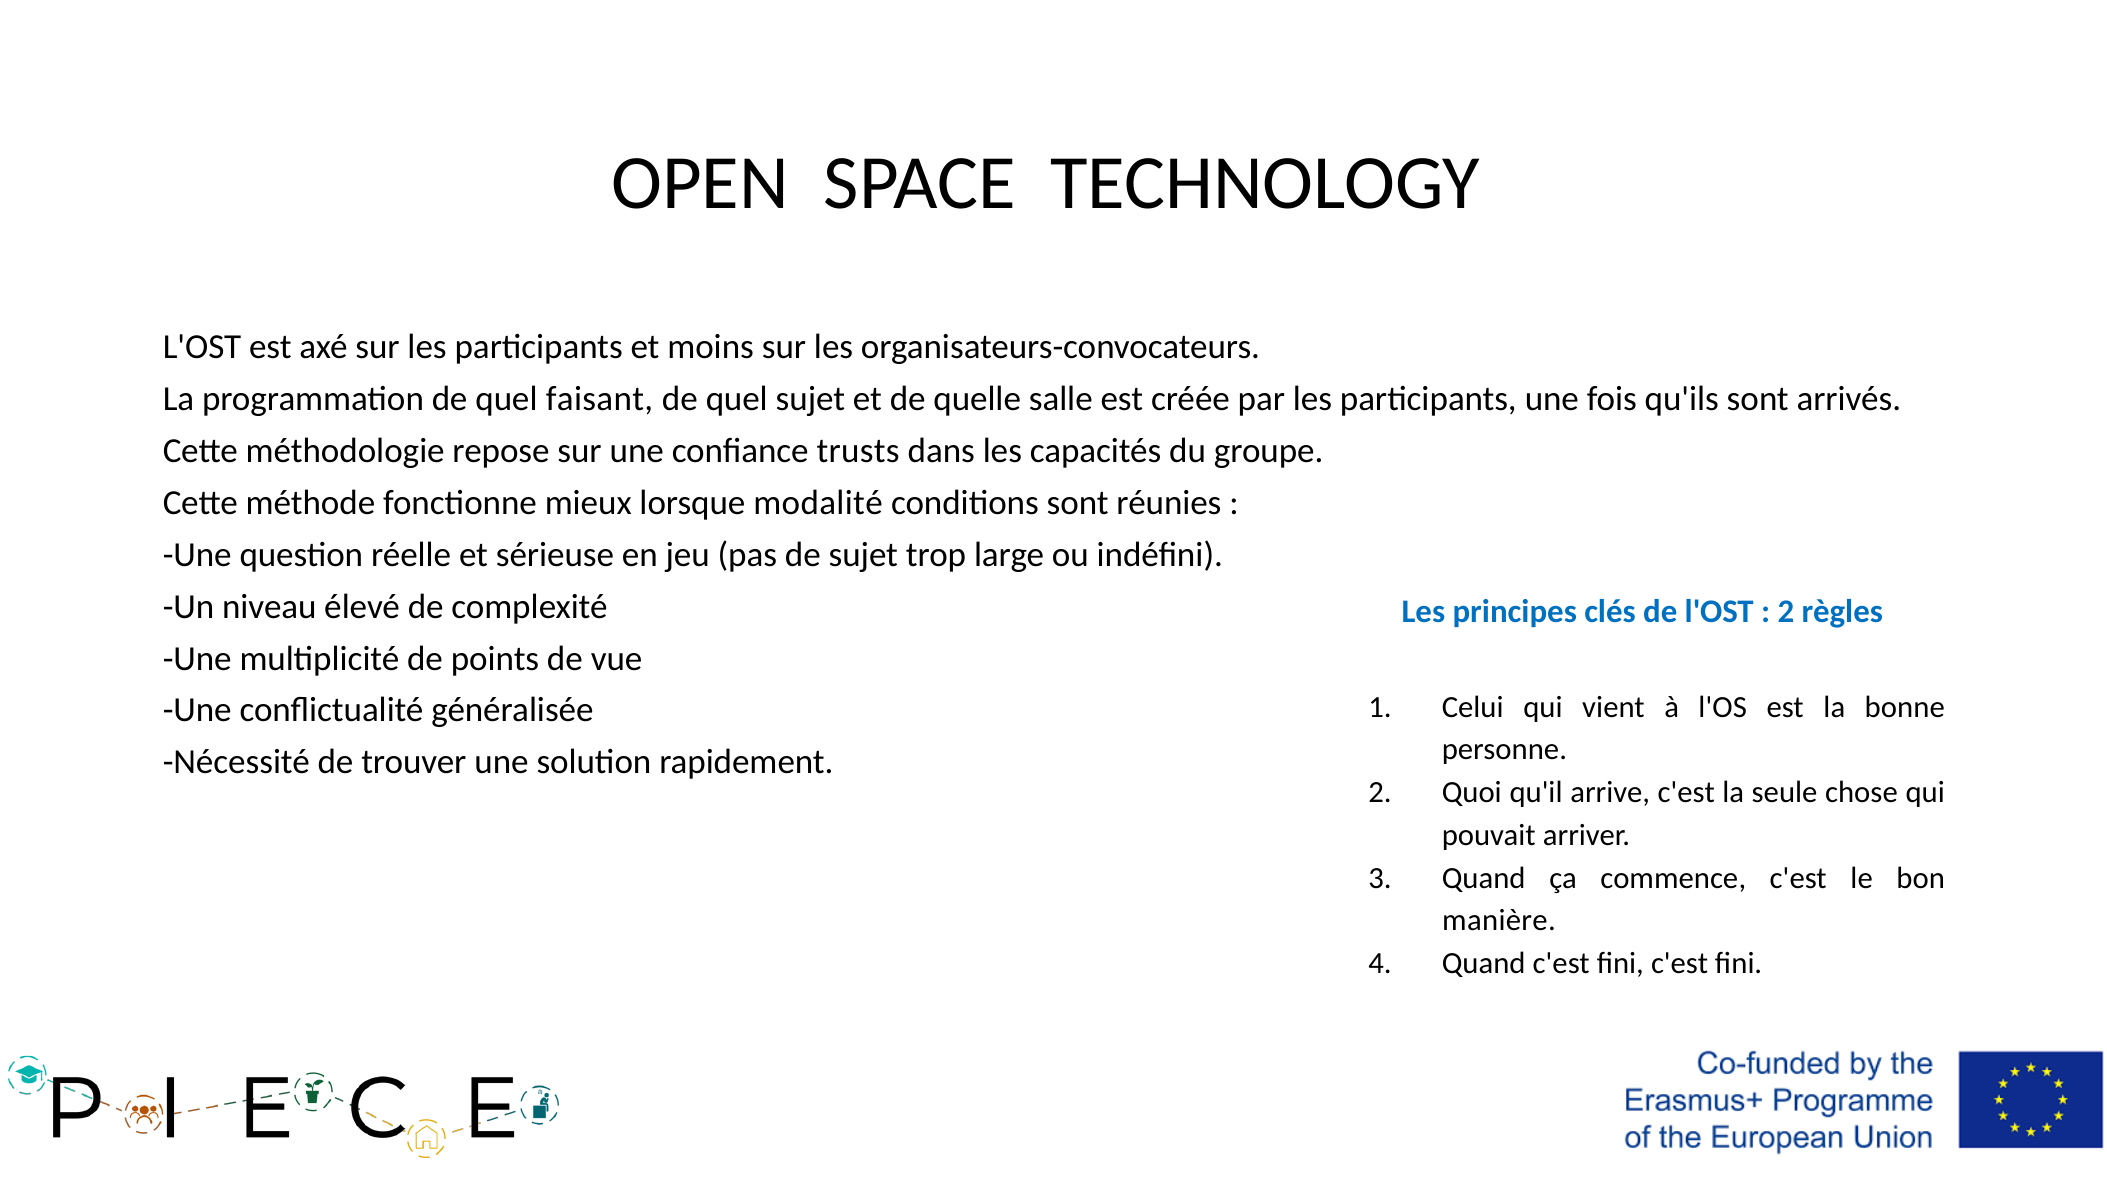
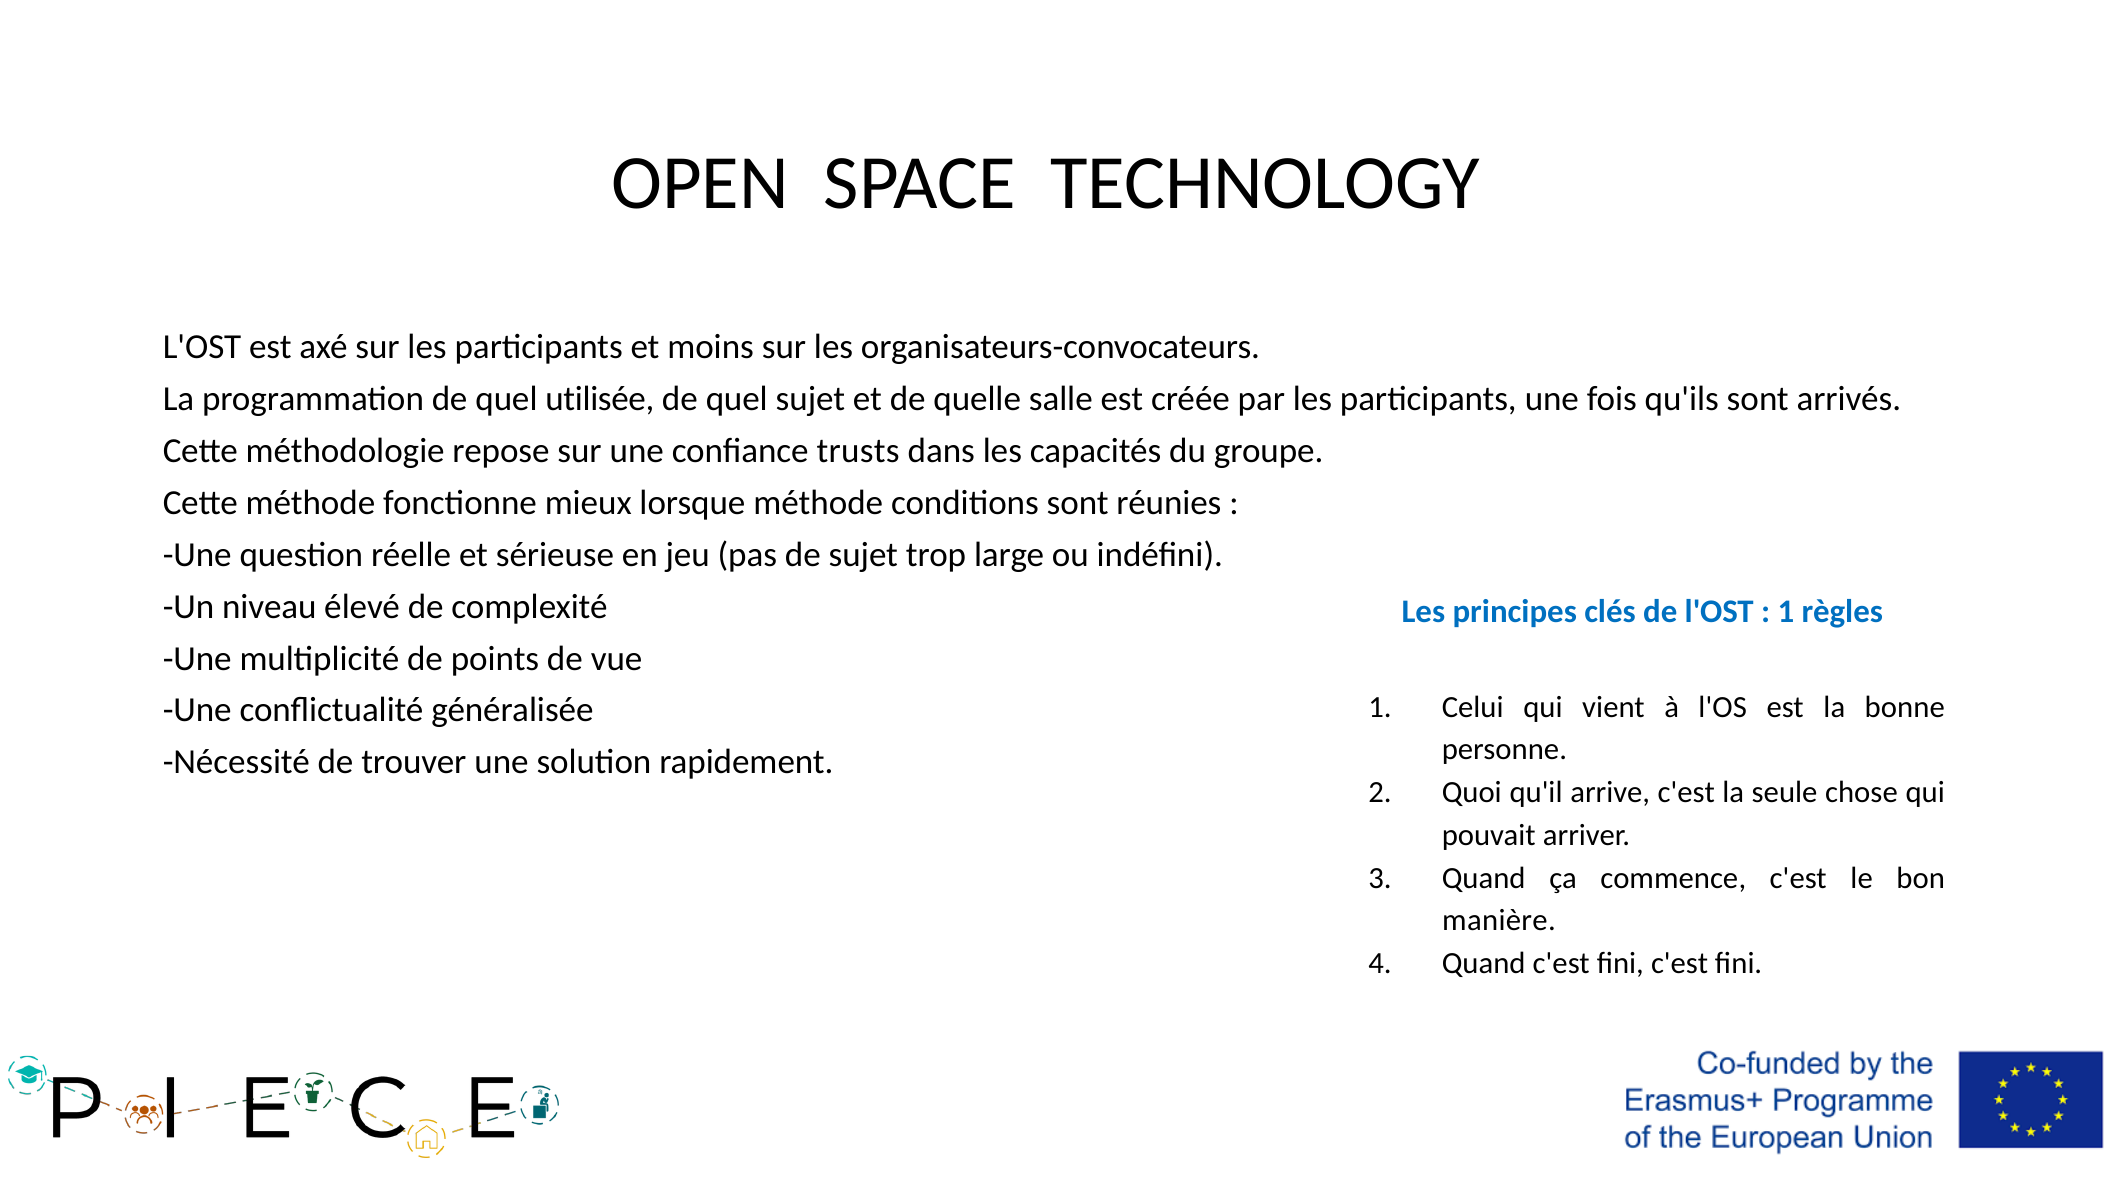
faisant: faisant -> utilisée
lorsque modalité: modalité -> méthode
2 at (1786, 612): 2 -> 1
